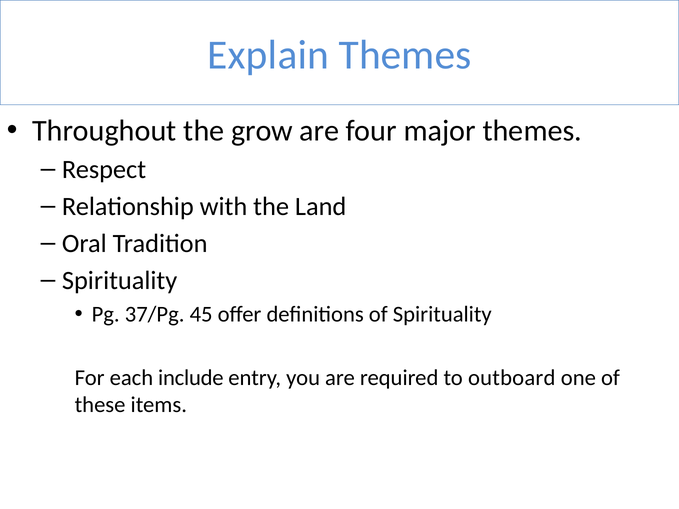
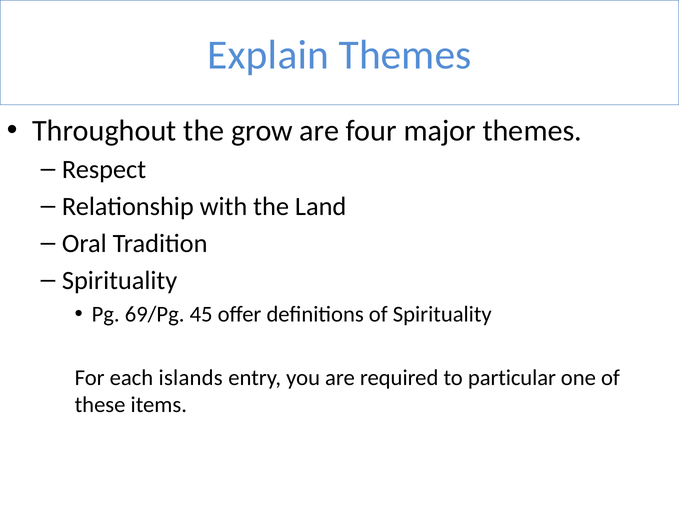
37/Pg: 37/Pg -> 69/Pg
include: include -> islands
outboard: outboard -> particular
